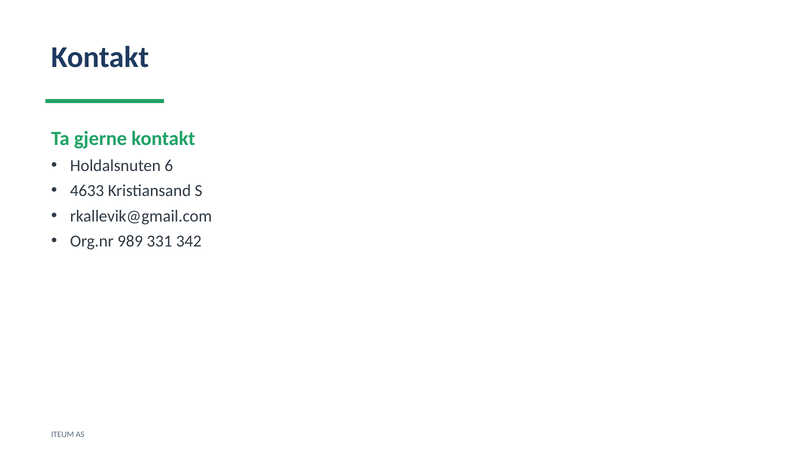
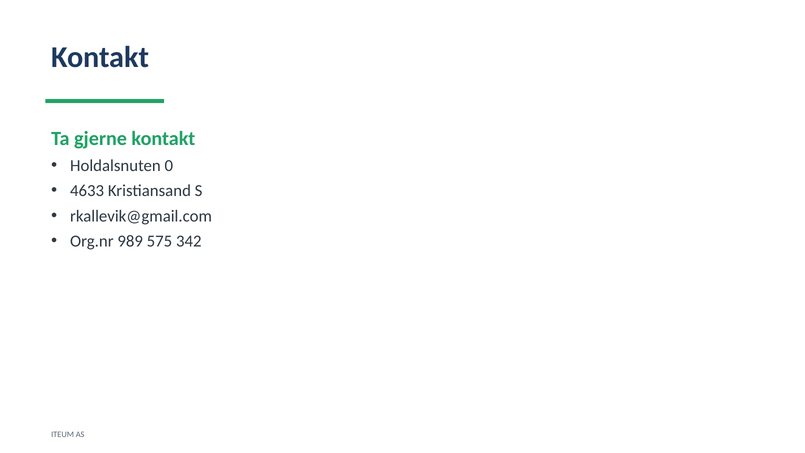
6: 6 -> 0
331: 331 -> 575
